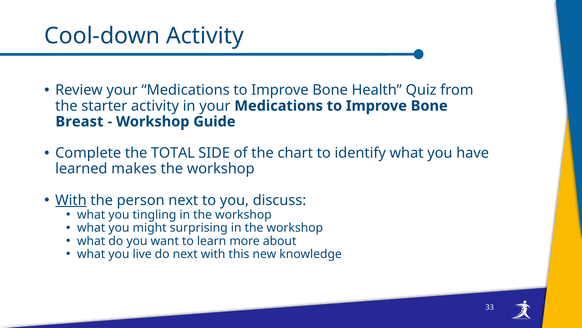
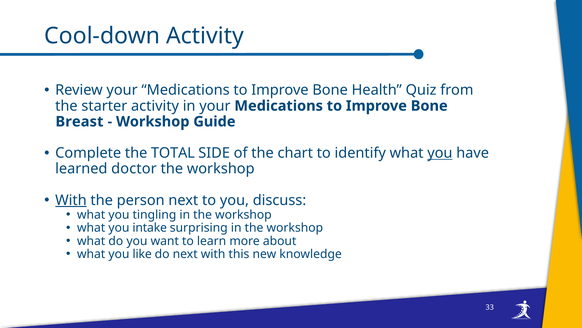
you at (440, 153) underline: none -> present
makes: makes -> doctor
might: might -> intake
live: live -> like
